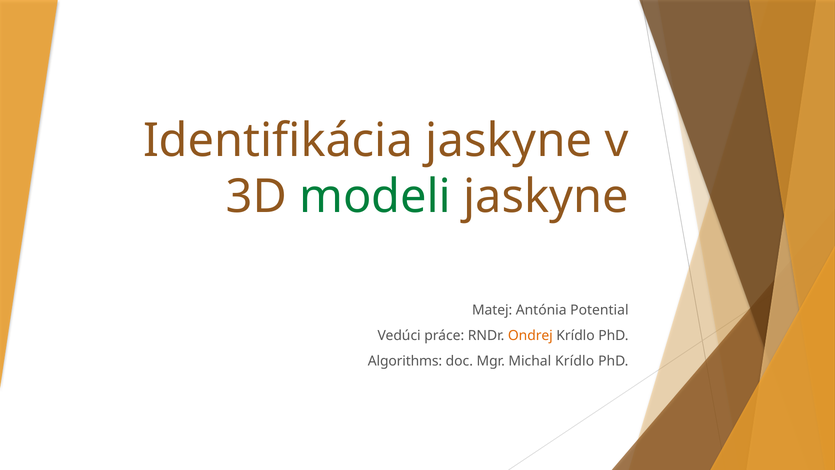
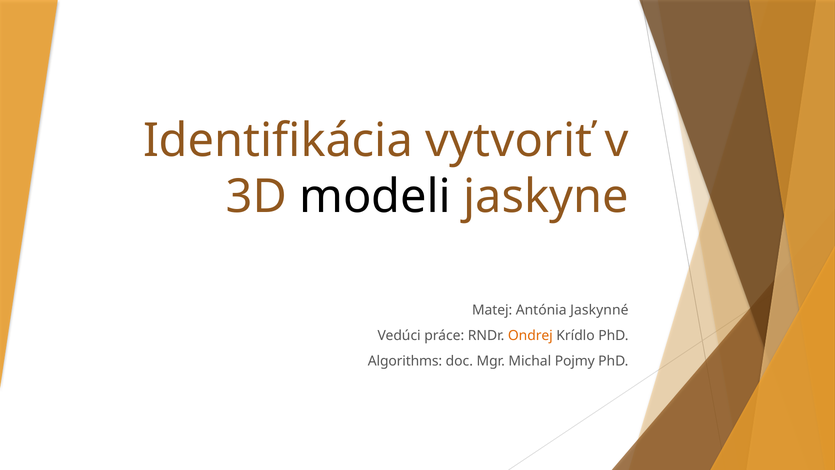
Identifikácia jaskyne: jaskyne -> vytvoriť
modeli colour: green -> black
Potential: Potential -> Jaskynné
Michal Krídlo: Krídlo -> Pojmy
